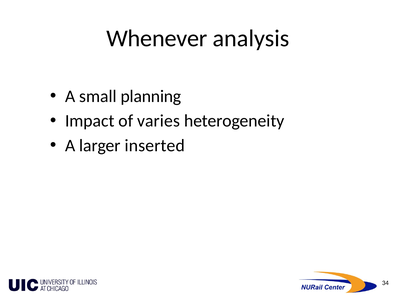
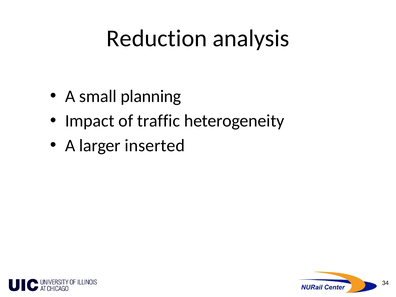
Whenever: Whenever -> Reduction
varies: varies -> traffic
